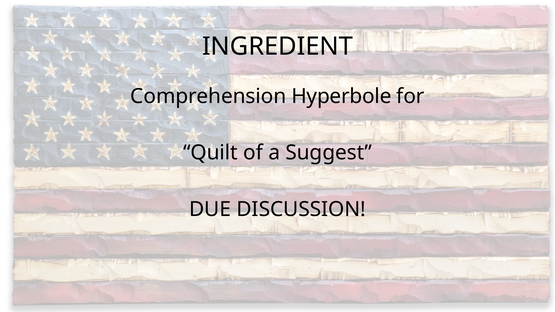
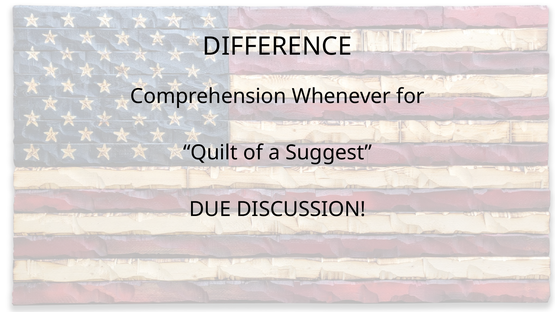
INGREDIENT: INGREDIENT -> DIFFERENCE
Hyperbole: Hyperbole -> Whenever
